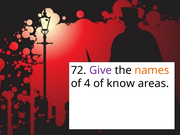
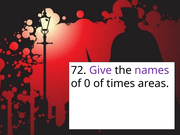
names colour: orange -> purple
4: 4 -> 0
know: know -> times
